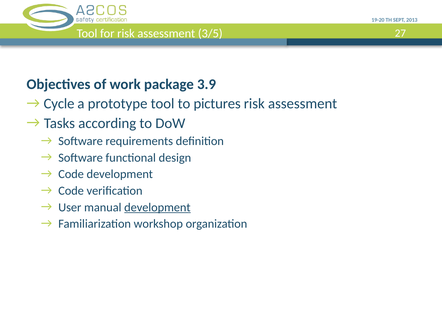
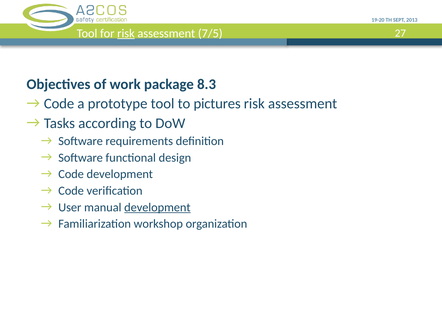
risk at (126, 34) underline: none -> present
3/5: 3/5 -> 7/5
3.9: 3.9 -> 8.3
Cycle at (59, 104): Cycle -> Code
